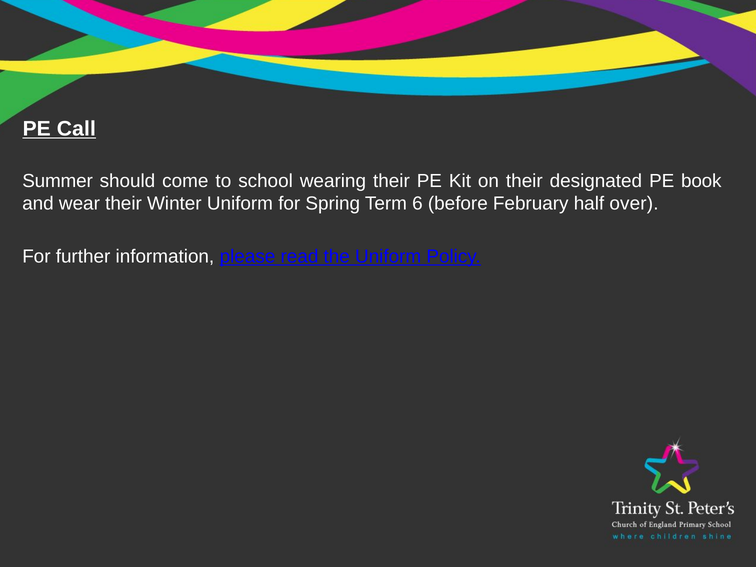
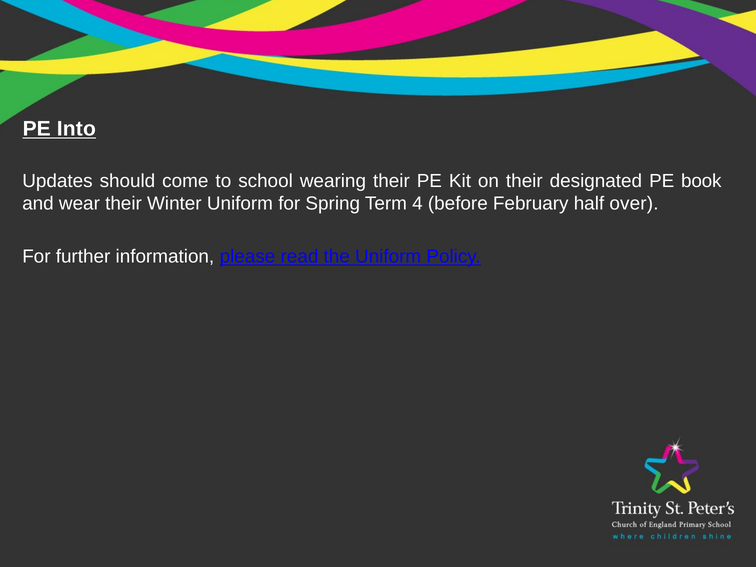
Call: Call -> Into
Summer: Summer -> Updates
6: 6 -> 4
